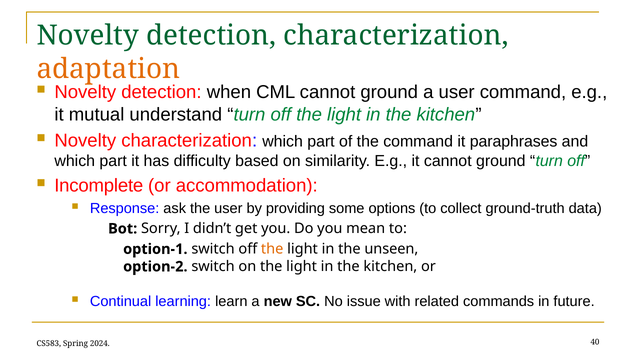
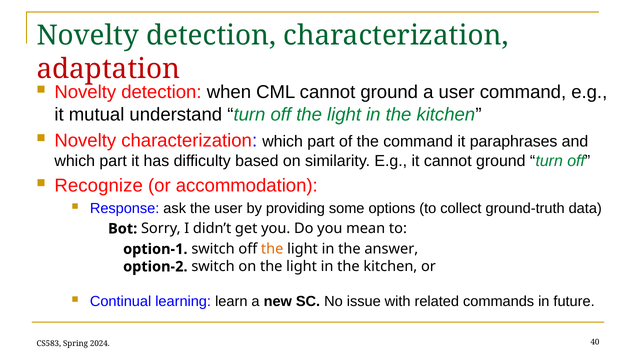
adaptation colour: orange -> red
Incomplete: Incomplete -> Recognize
unseen: unseen -> answer
